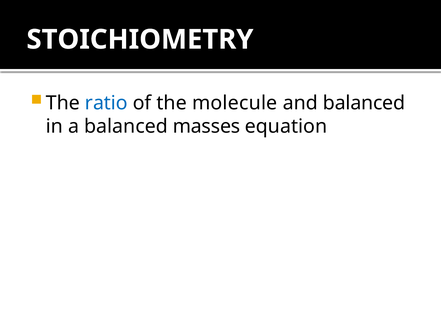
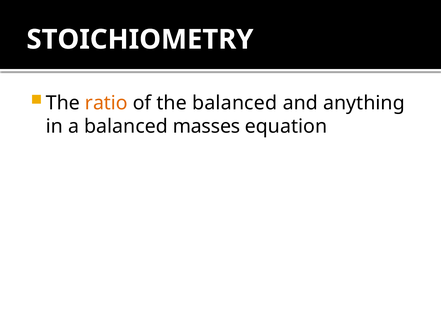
ratio colour: blue -> orange
the molecule: molecule -> balanced
and balanced: balanced -> anything
